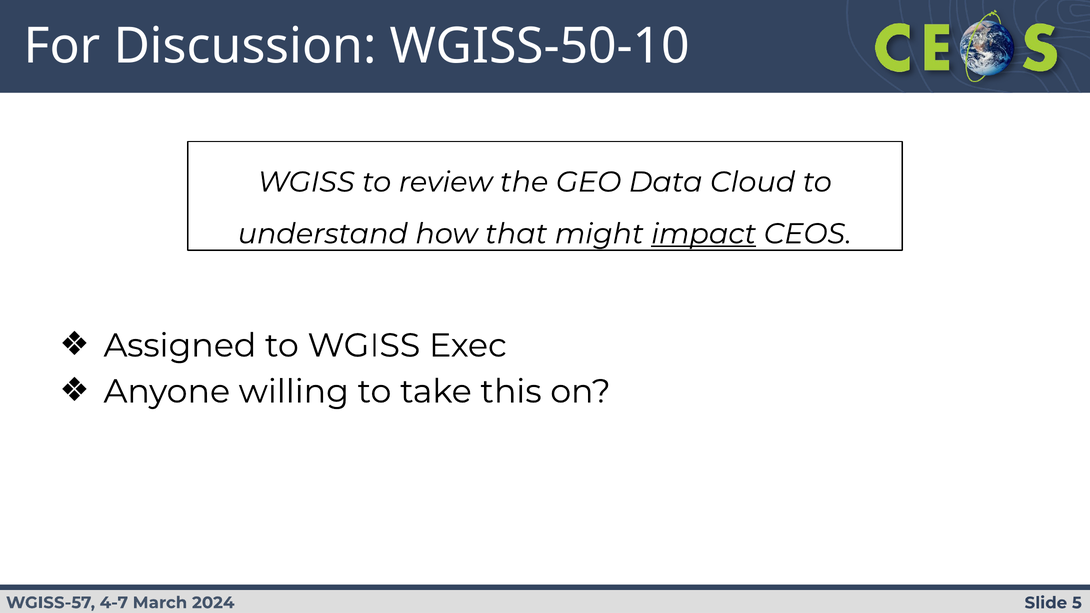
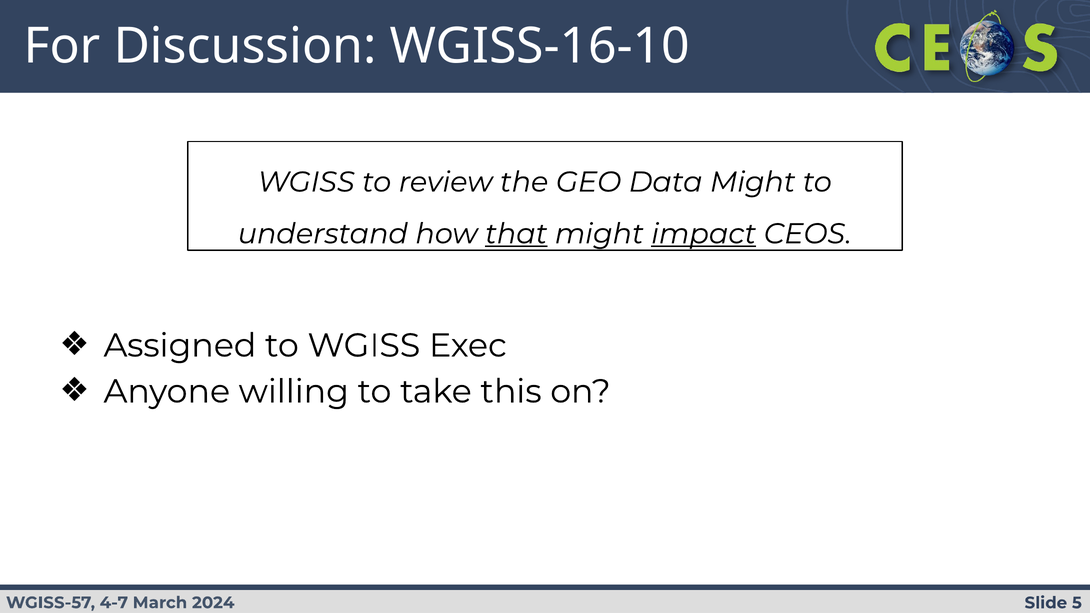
WGISS-50-10: WGISS-50-10 -> WGISS-16-10
Data Cloud: Cloud -> Might
that underline: none -> present
